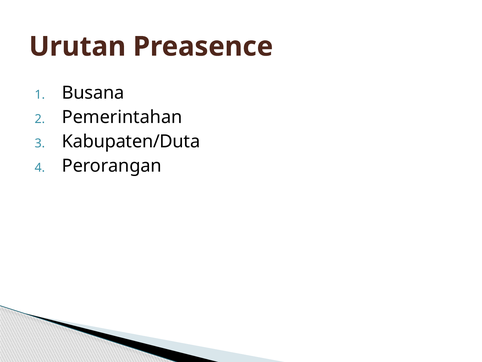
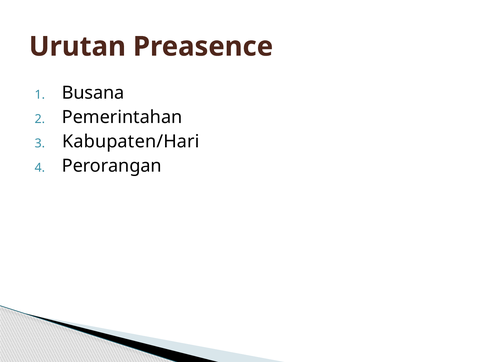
Kabupaten/Duta: Kabupaten/Duta -> Kabupaten/Hari
